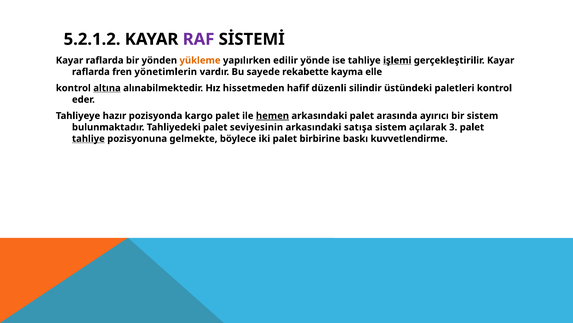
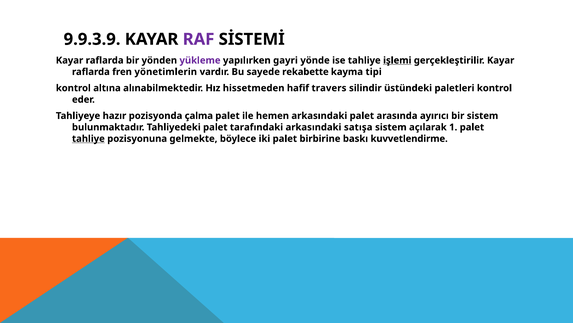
5.2.1.2: 5.2.1.2 -> 9.9.3.9
yükleme colour: orange -> purple
edilir: edilir -> gayri
elle: elle -> tipi
altına underline: present -> none
düzenli: düzenli -> travers
kargo: kargo -> çalma
hemen underline: present -> none
seviyesinin: seviyesinin -> tarafındaki
3: 3 -> 1
